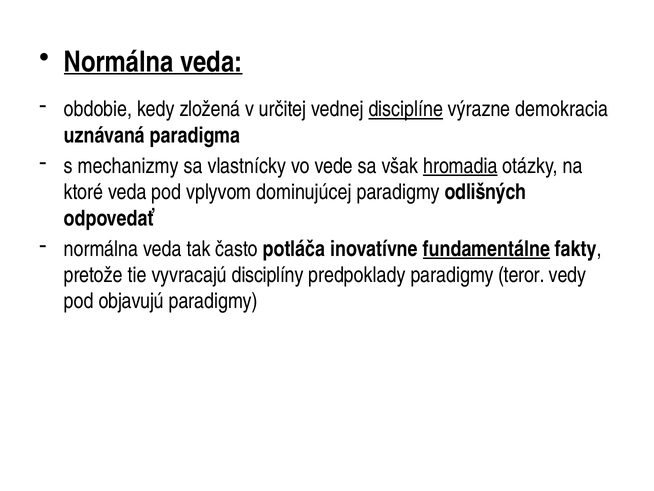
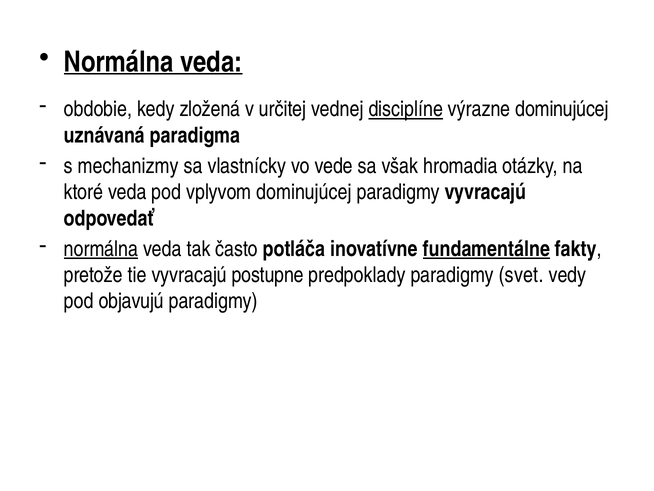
výrazne demokracia: demokracia -> dominujúcej
hromadia underline: present -> none
paradigmy odlišných: odlišných -> vyvracajú
normálna at (101, 249) underline: none -> present
disciplíny: disciplíny -> postupne
teror: teror -> svet
